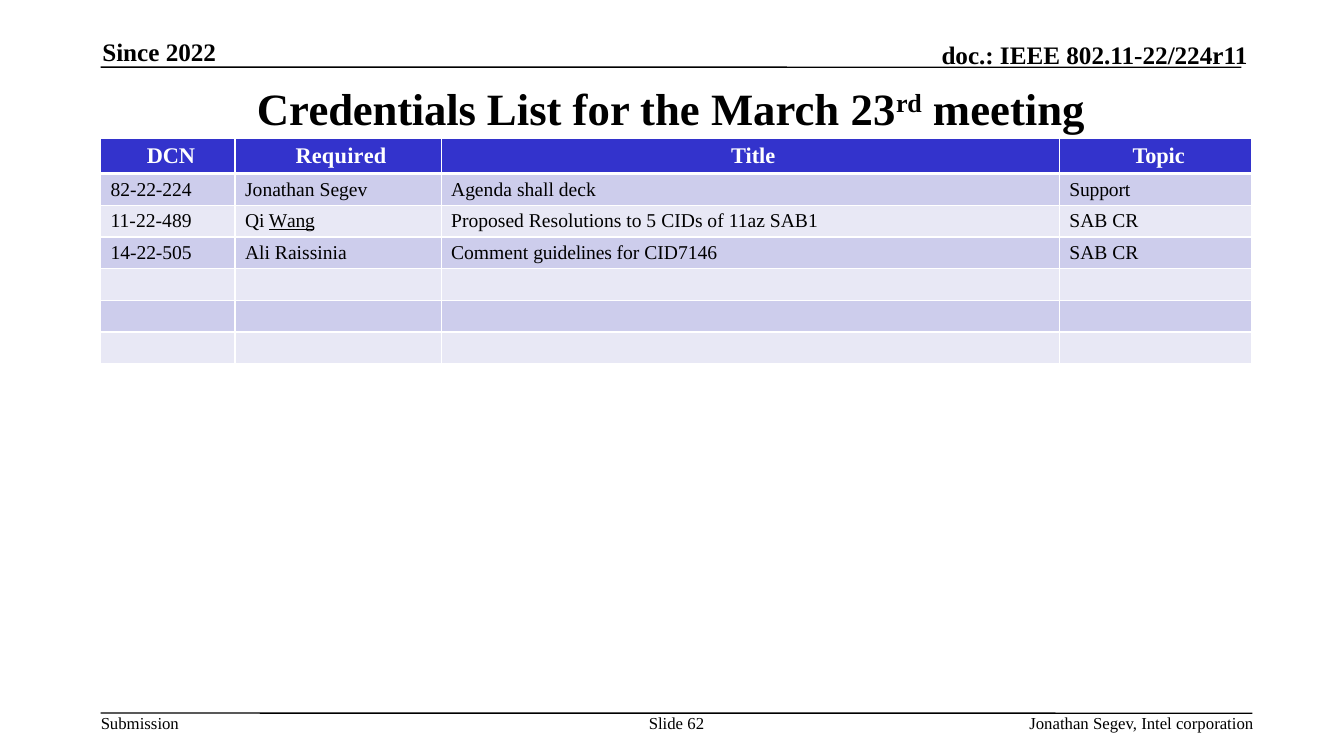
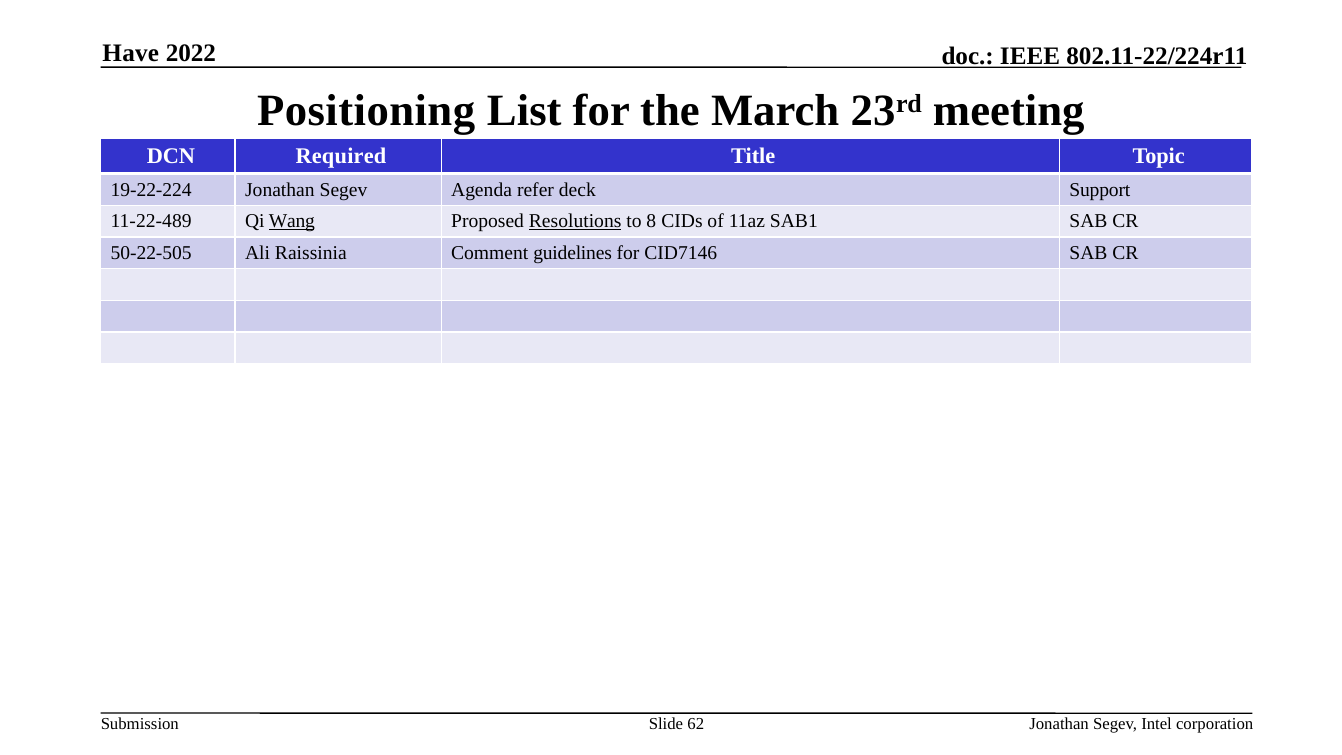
Since: Since -> Have
Credentials: Credentials -> Positioning
82-22-224: 82-22-224 -> 19-22-224
shall: shall -> refer
Resolutions underline: none -> present
5: 5 -> 8
14-22-505: 14-22-505 -> 50-22-505
